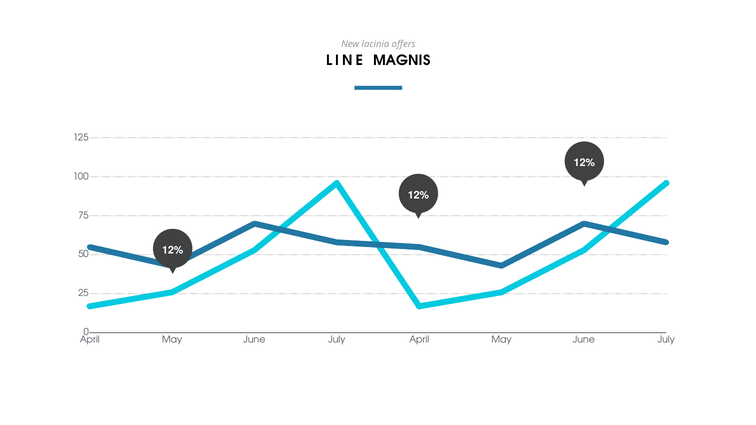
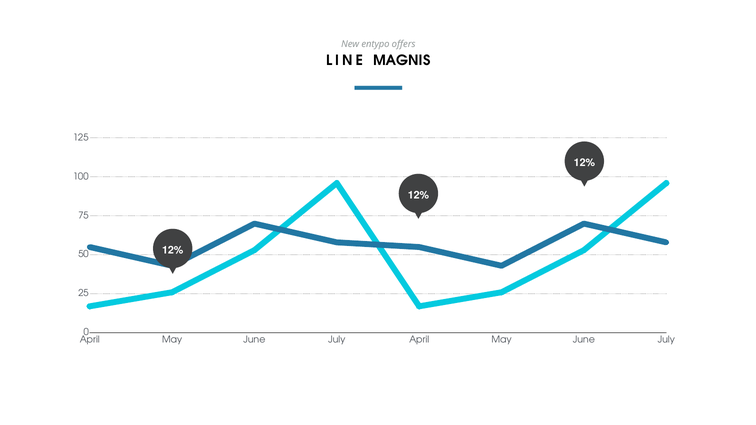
lacinia: lacinia -> entypo
